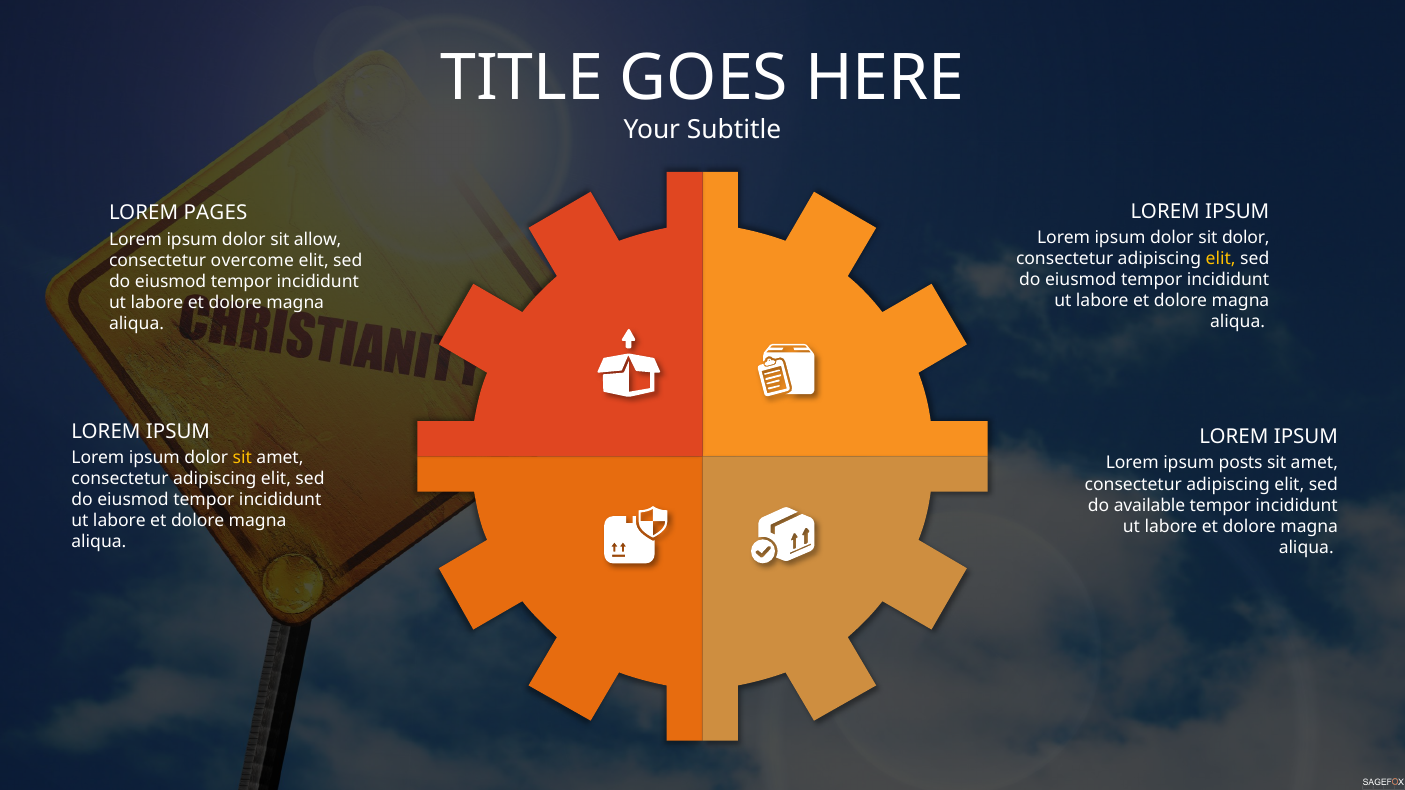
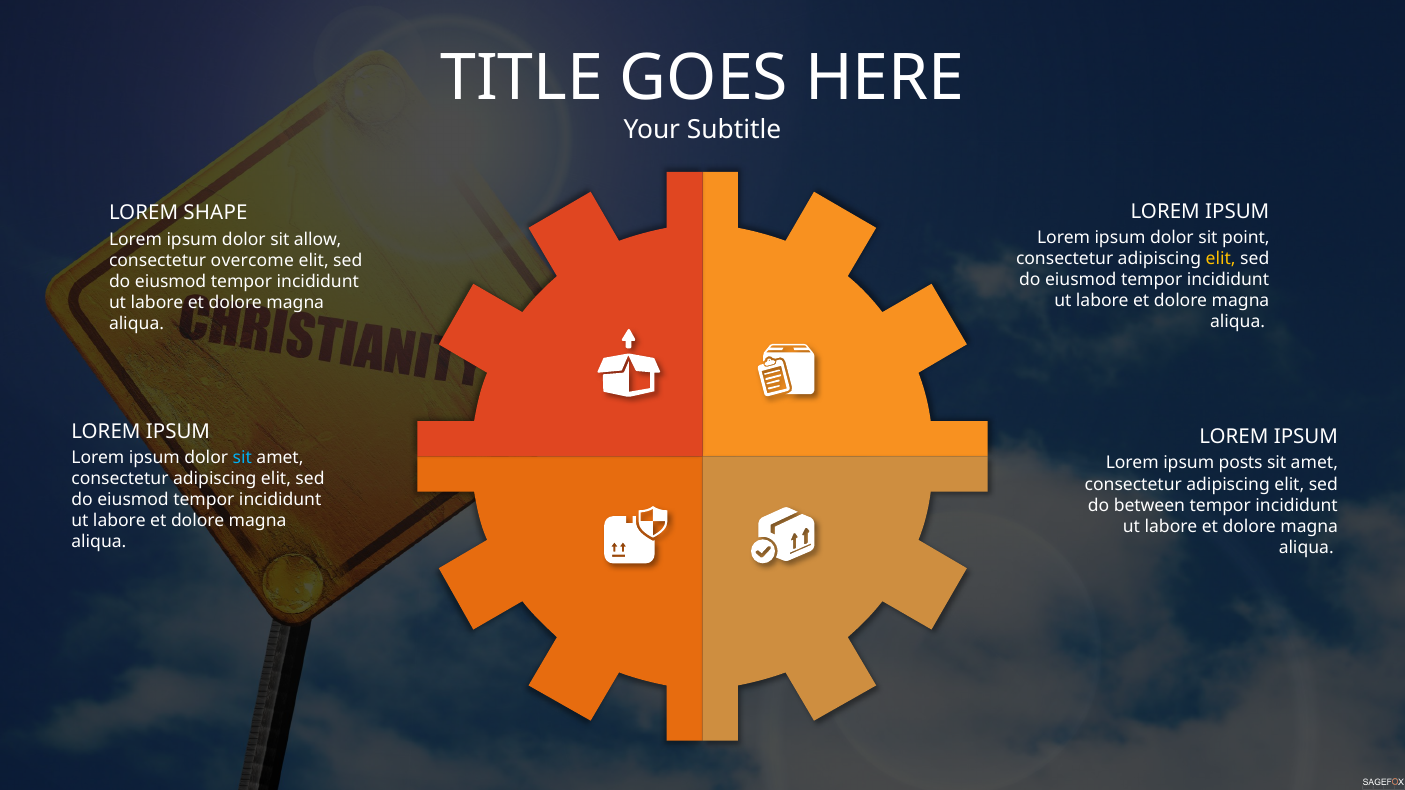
PAGES: PAGES -> SHAPE
sit dolor: dolor -> point
sit at (242, 458) colour: yellow -> light blue
available: available -> between
